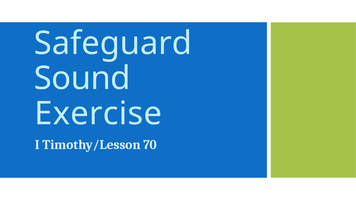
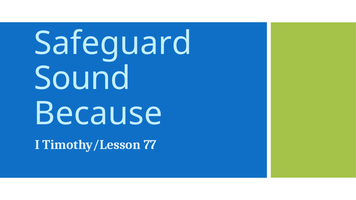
Exercise: Exercise -> Because
70: 70 -> 77
